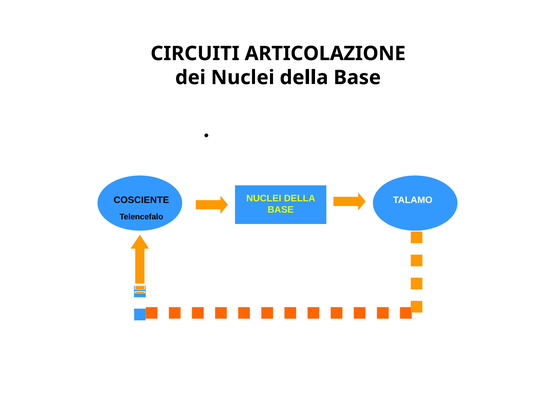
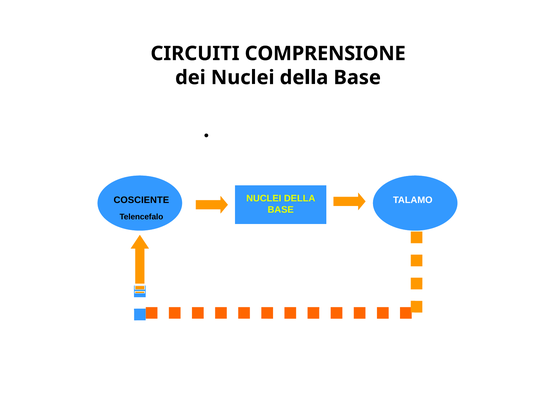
ARTICOLAZIONE: ARTICOLAZIONE -> COMPRENSIONE
